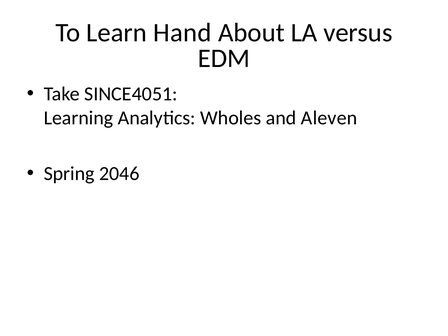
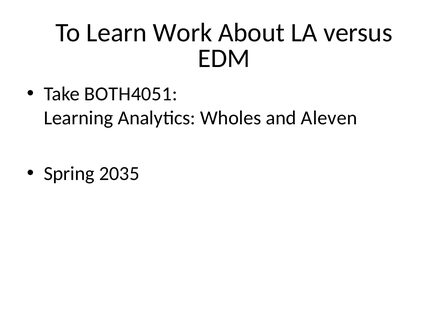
Hand: Hand -> Work
SINCE4051: SINCE4051 -> BOTH4051
2046: 2046 -> 2035
